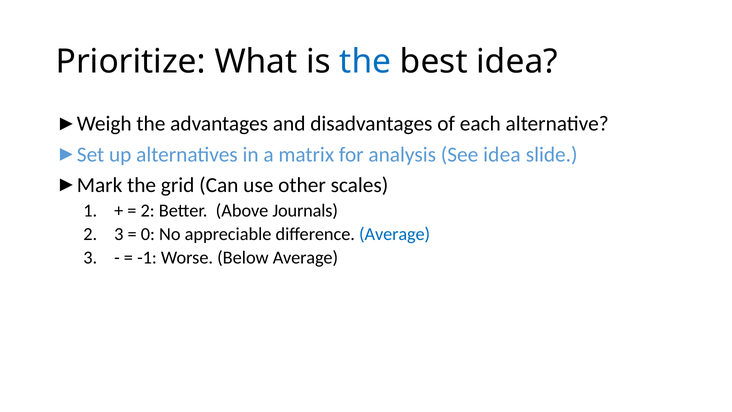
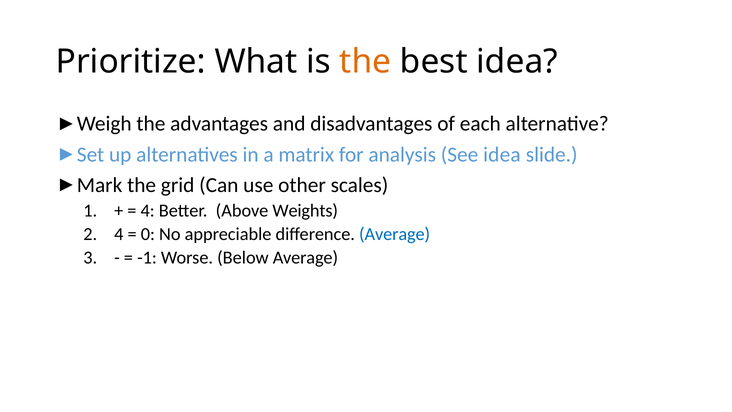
the at (365, 61) colour: blue -> orange
2 at (148, 210): 2 -> 4
Journals: Journals -> Weights
3 at (119, 234): 3 -> 4
